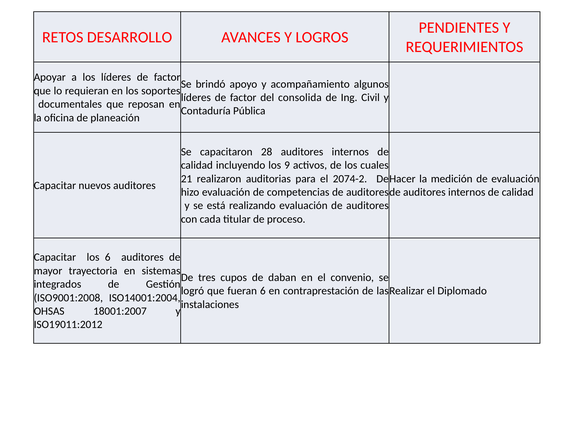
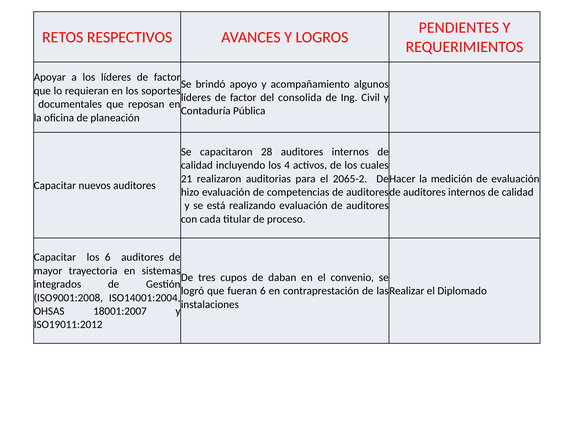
DESARROLLO: DESARROLLO -> RESPECTIVOS
9: 9 -> 4
2074-2: 2074-2 -> 2065-2
